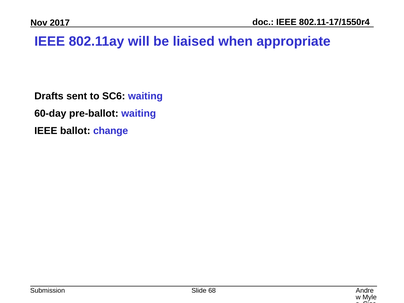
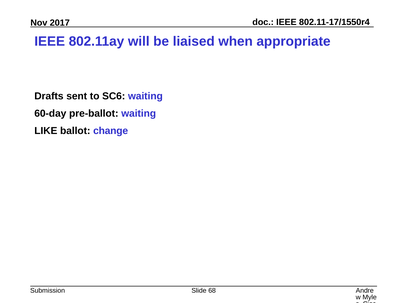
IEEE at (46, 131): IEEE -> LIKE
